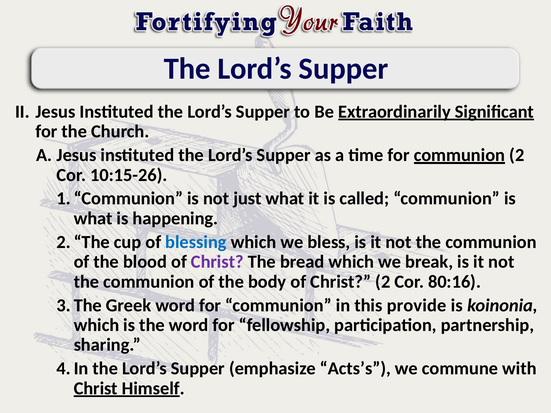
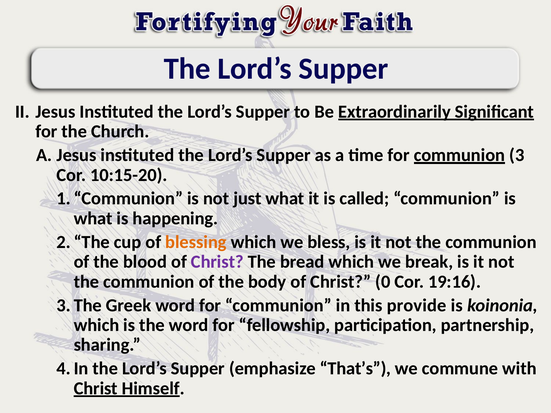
communion 2: 2 -> 3
10:15-26: 10:15-26 -> 10:15-20
blessing colour: blue -> orange
Christ 2: 2 -> 0
80:16: 80:16 -> 19:16
Acts’s: Acts’s -> That’s
